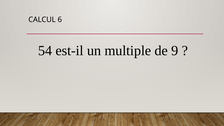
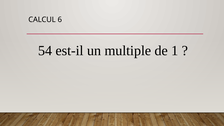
9: 9 -> 1
